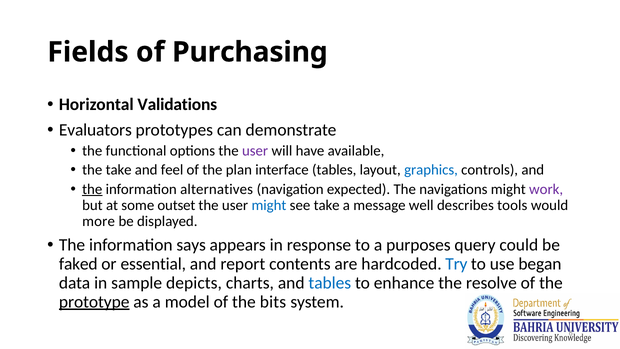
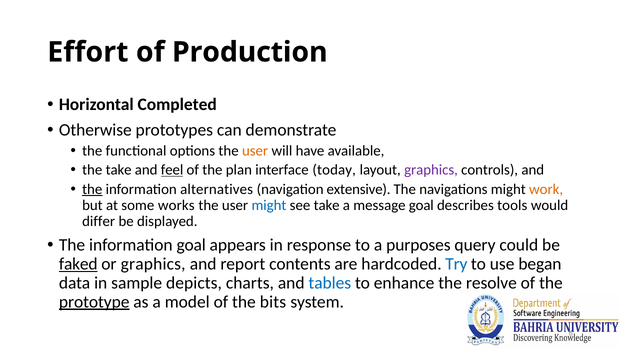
Fields: Fields -> Effort
Purchasing: Purchasing -> Production
Validations: Validations -> Completed
Evaluators: Evaluators -> Otherwise
user at (255, 150) colour: purple -> orange
feel underline: none -> present
interface tables: tables -> today
graphics at (431, 170) colour: blue -> purple
expected: expected -> extensive
work colour: purple -> orange
outset: outset -> works
message well: well -> goal
more: more -> differ
information says: says -> goal
faked underline: none -> present
or essential: essential -> graphics
